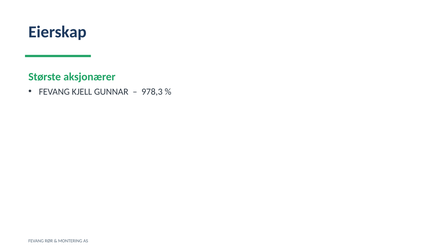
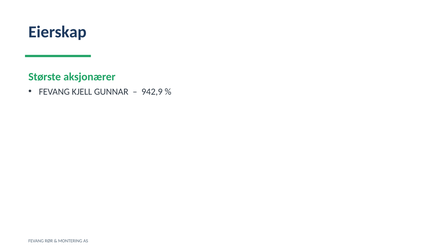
978,3: 978,3 -> 942,9
